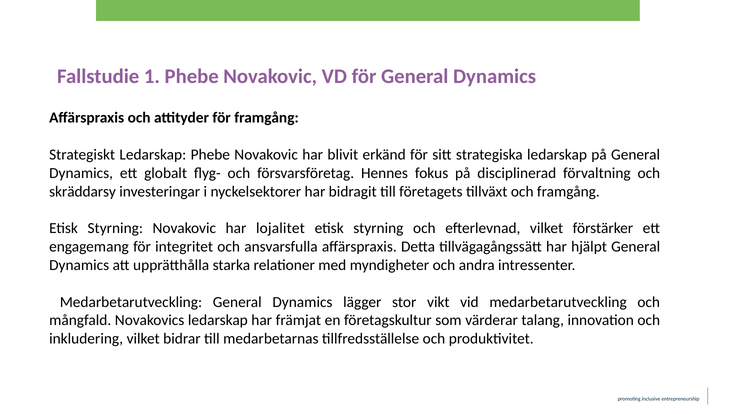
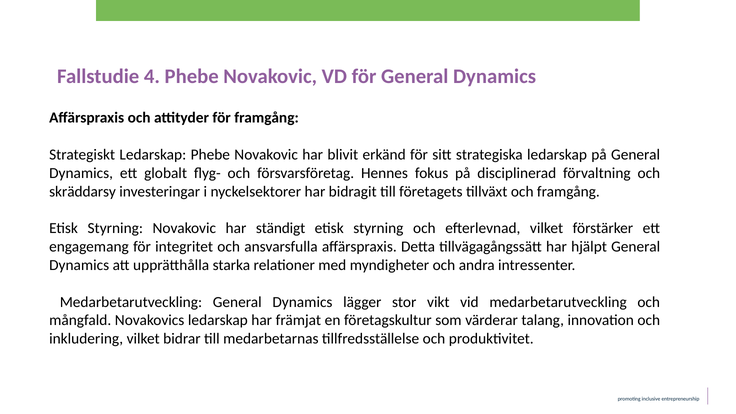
1: 1 -> 4
lojalitet: lojalitet -> ständigt
